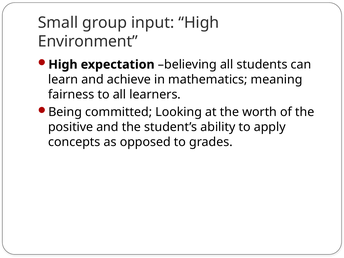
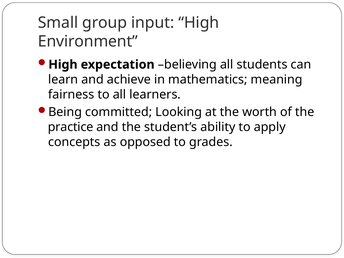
positive: positive -> practice
